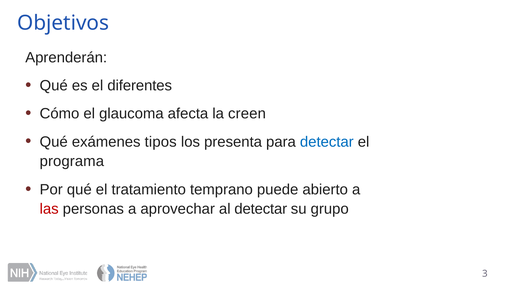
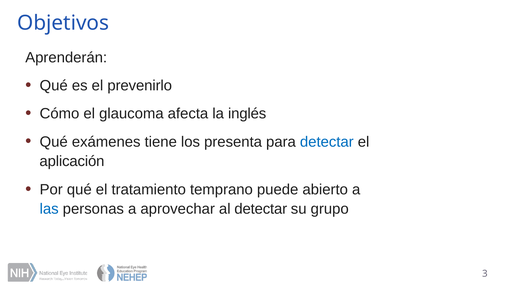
diferentes: diferentes -> prevenirlo
creen: creen -> inglés
tipos: tipos -> tiene
programa: programa -> aplicación
las colour: red -> blue
